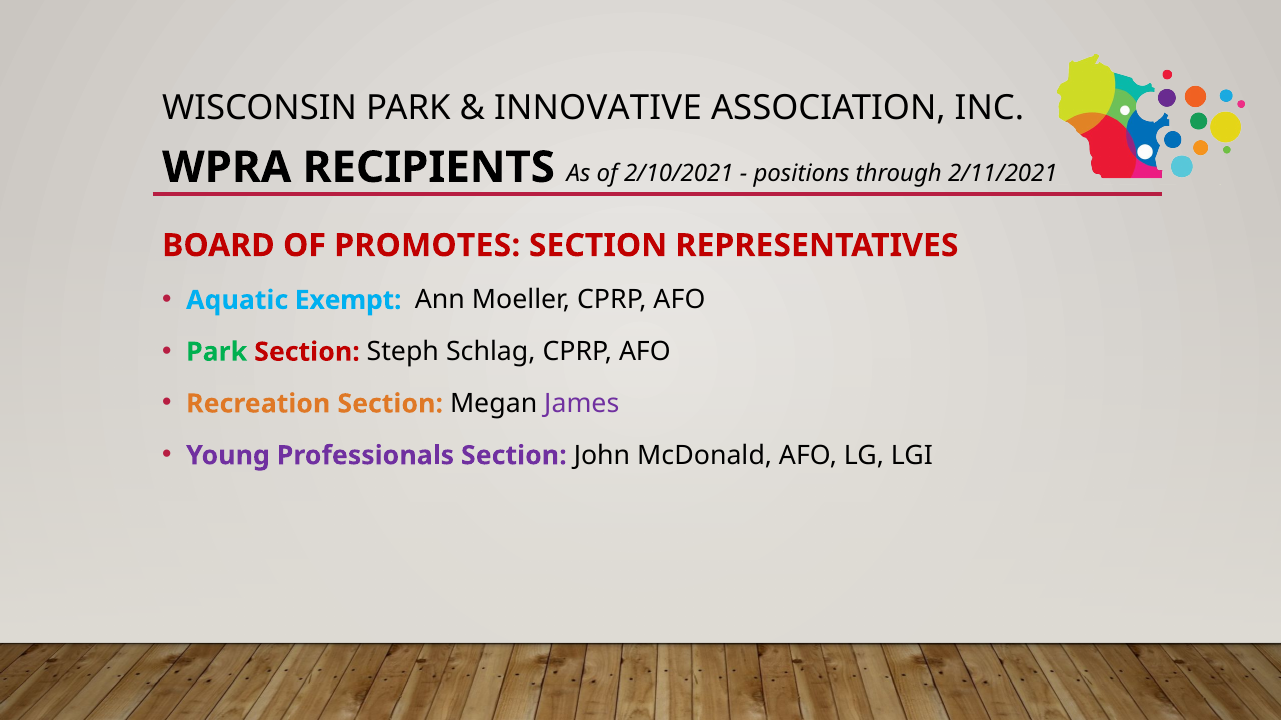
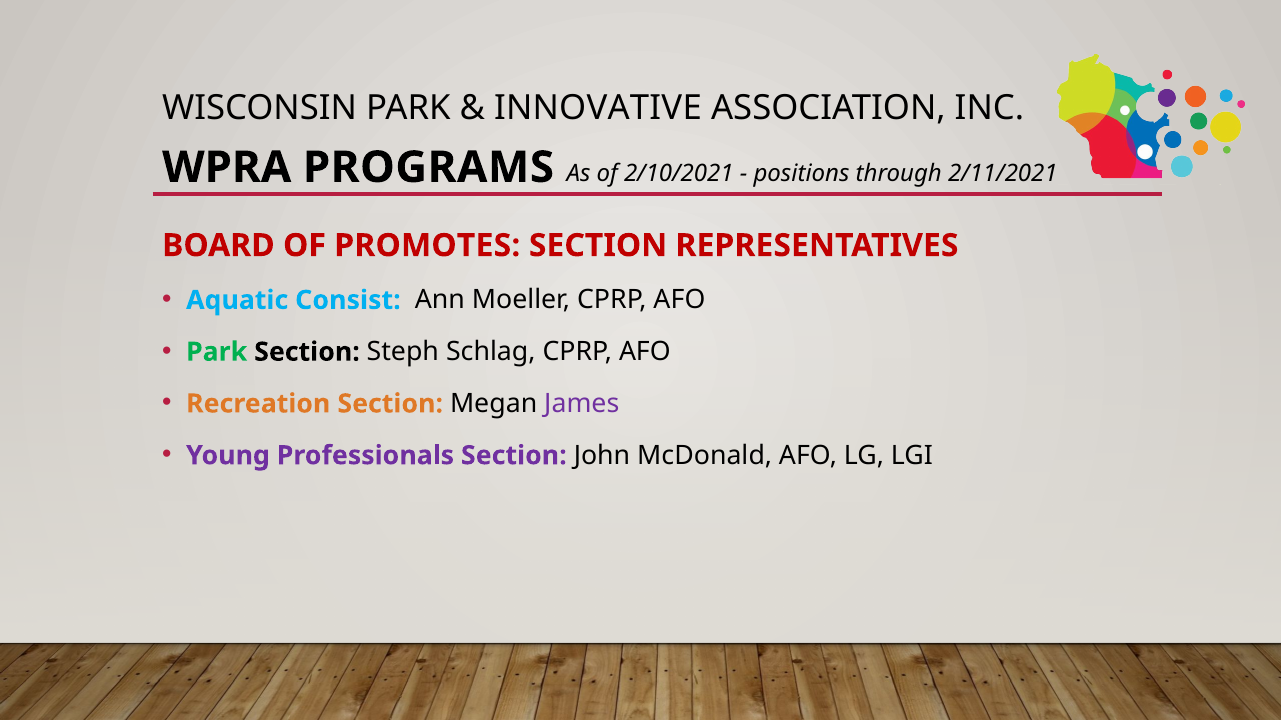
RECIPIENTS: RECIPIENTS -> PROGRAMS
Exempt: Exempt -> Consist
Section at (307, 352) colour: red -> black
